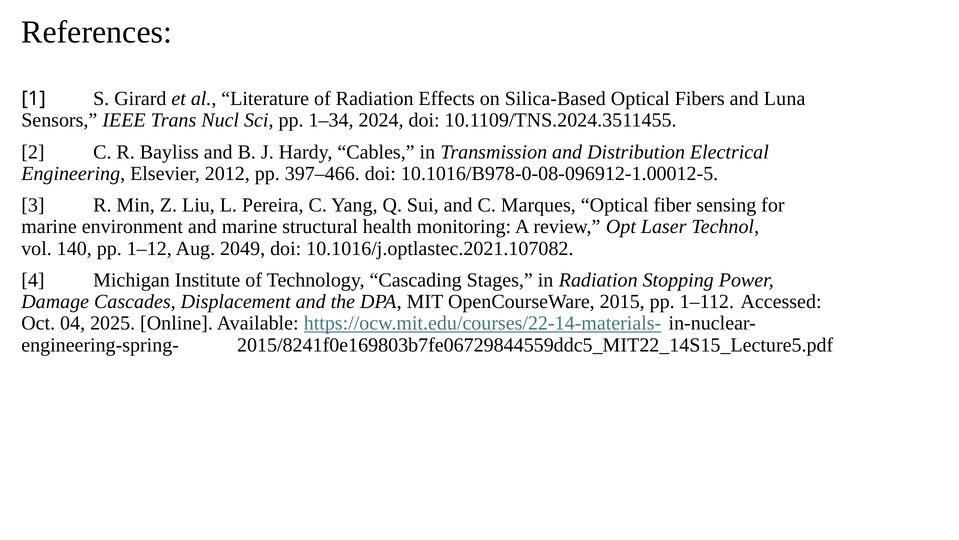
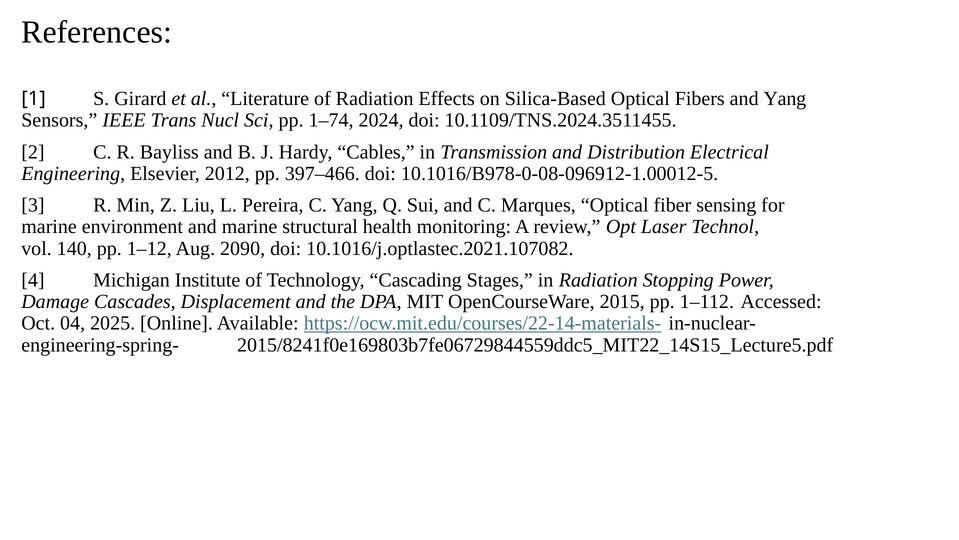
and Luna: Luna -> Yang
1–34: 1–34 -> 1–74
2049: 2049 -> 2090
